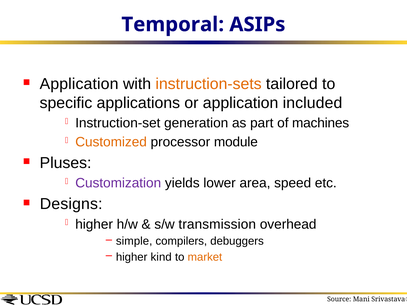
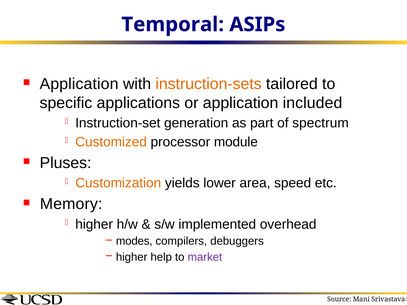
machines: machines -> spectrum
Customization colour: purple -> orange
Designs: Designs -> Memory
transmission: transmission -> implemented
simple: simple -> modes
kind: kind -> help
market colour: orange -> purple
